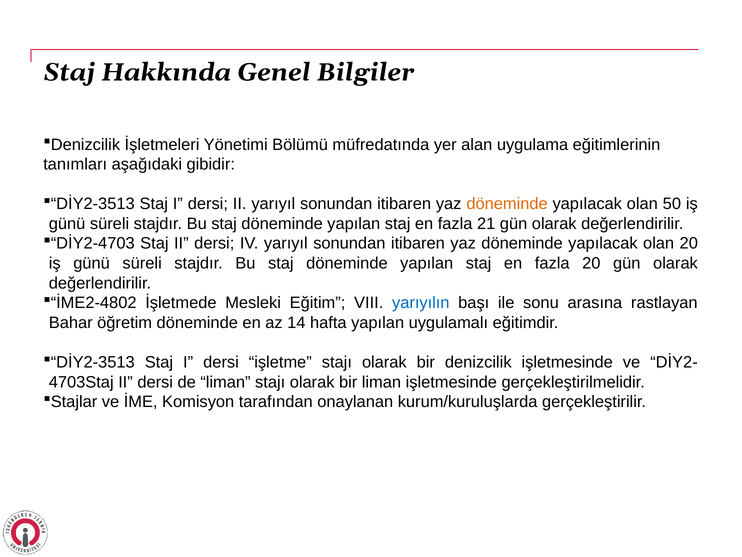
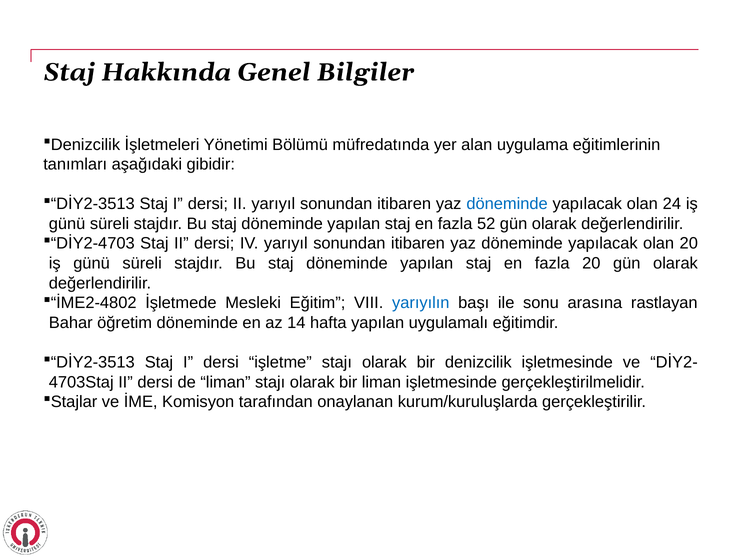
döneminde at (507, 204) colour: orange -> blue
50: 50 -> 24
21: 21 -> 52
